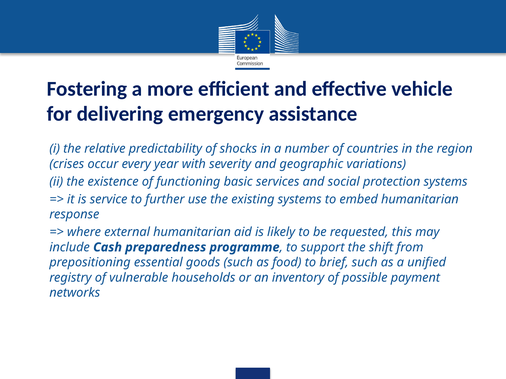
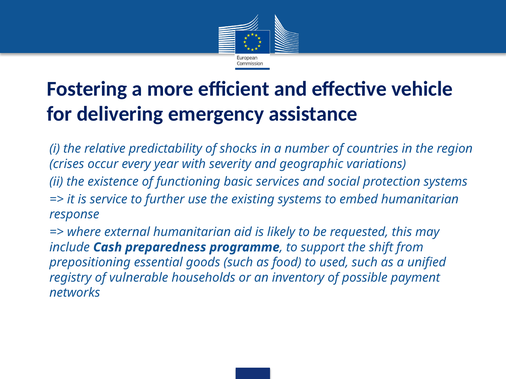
brief: brief -> used
